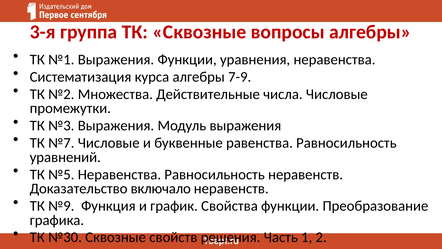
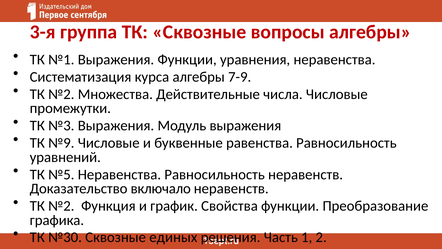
№7: №7 -> №9
№9 at (61, 206): №9 -> №2
свойств: свойств -> единых
